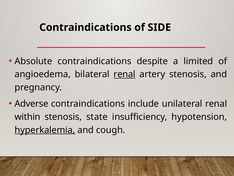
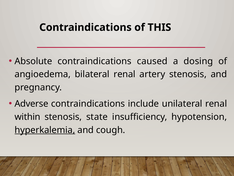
SIDE: SIDE -> THIS
despite: despite -> caused
limited: limited -> dosing
renal at (125, 74) underline: present -> none
